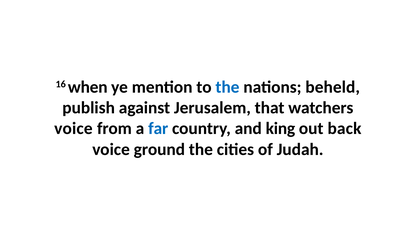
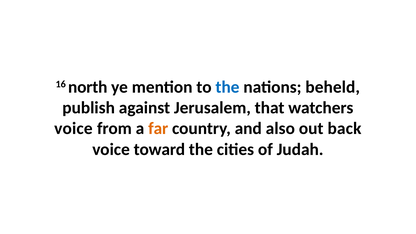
when: when -> north
far colour: blue -> orange
king: king -> also
ground: ground -> toward
